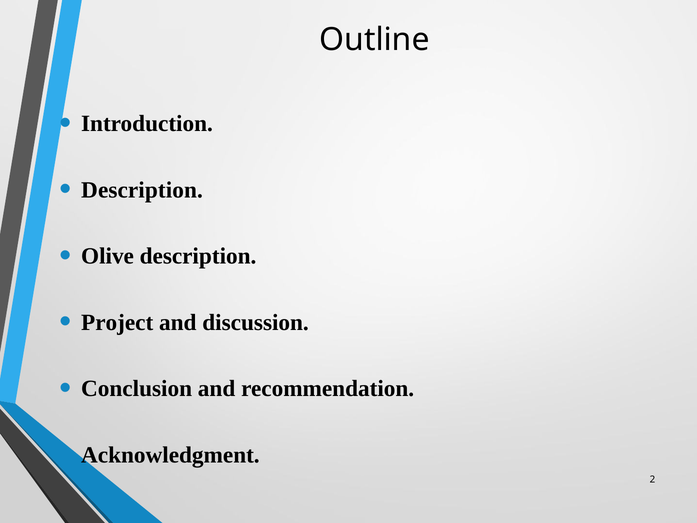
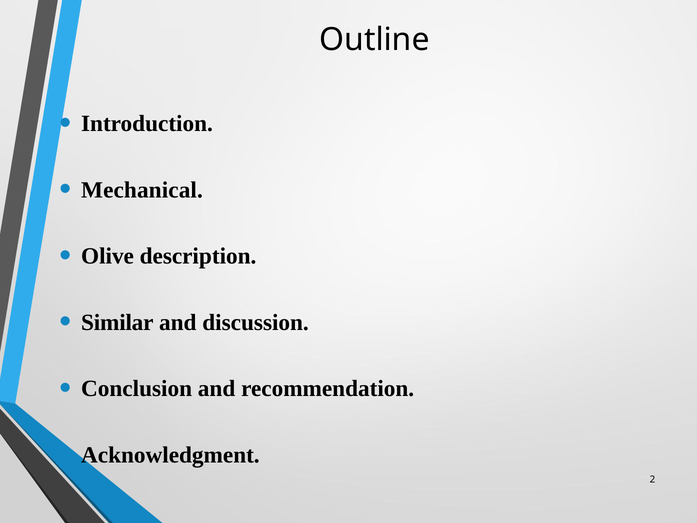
Description at (142, 190): Description -> Mechanical
Project: Project -> Similar
